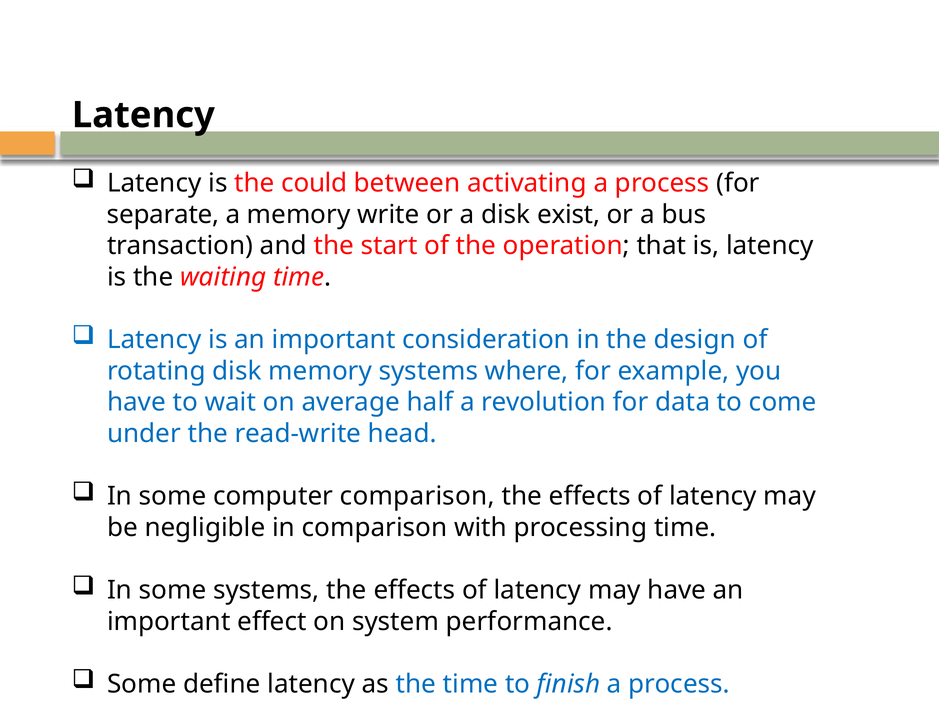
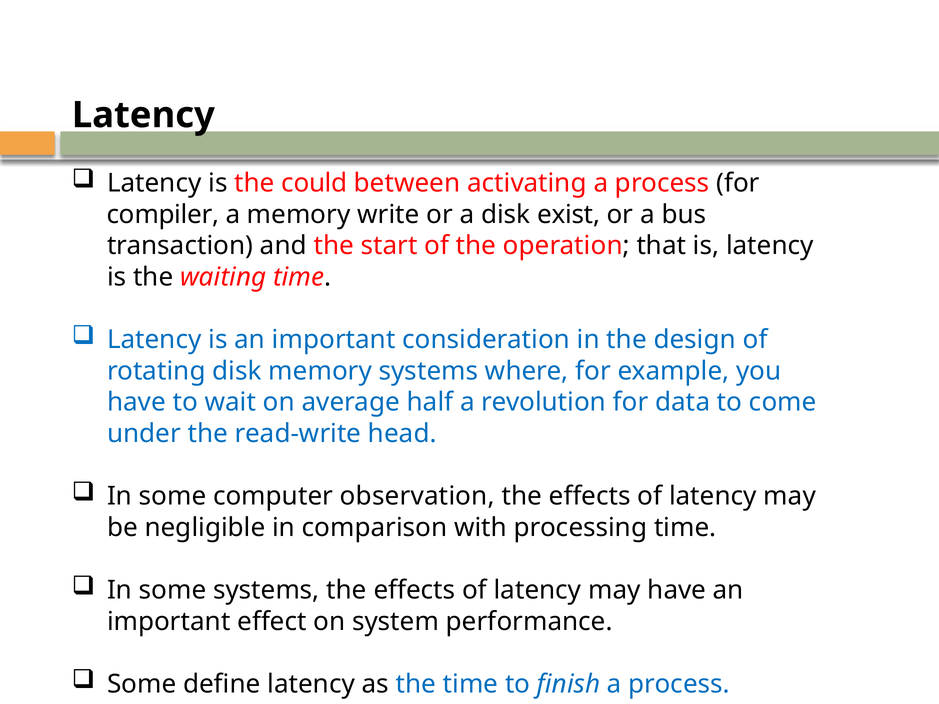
separate: separate -> compiler
computer comparison: comparison -> observation
